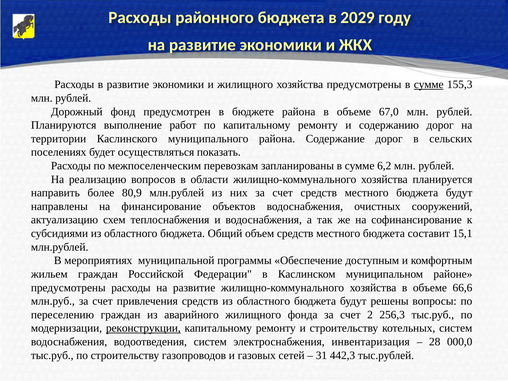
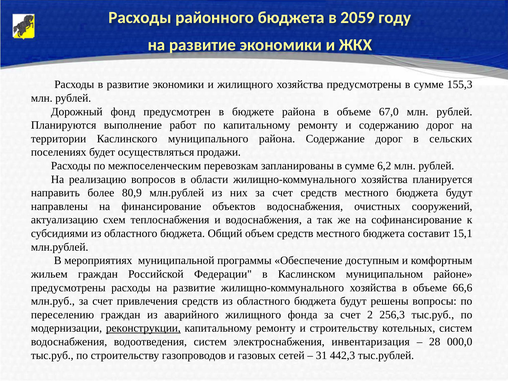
2029: 2029 -> 2059
сумме at (429, 85) underline: present -> none
показать: показать -> продажи
